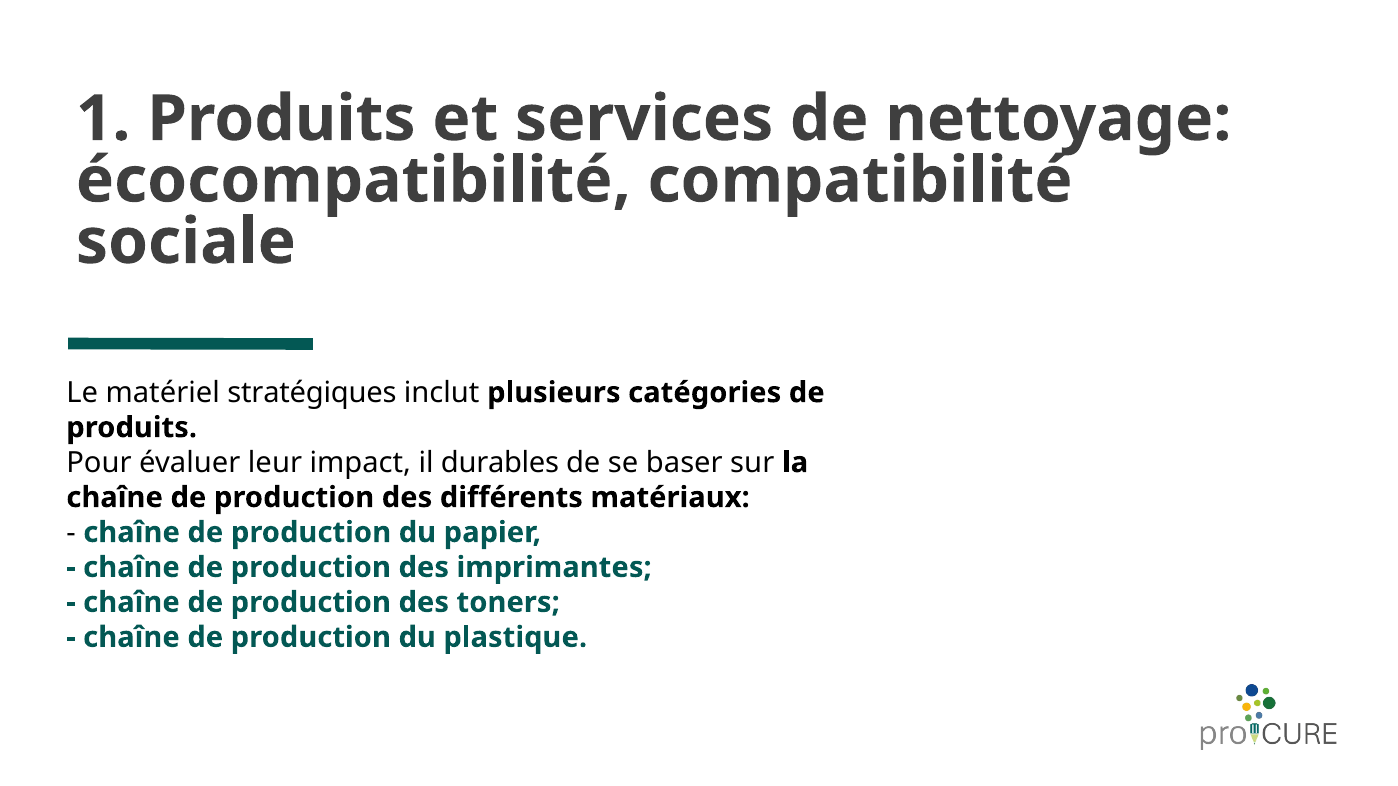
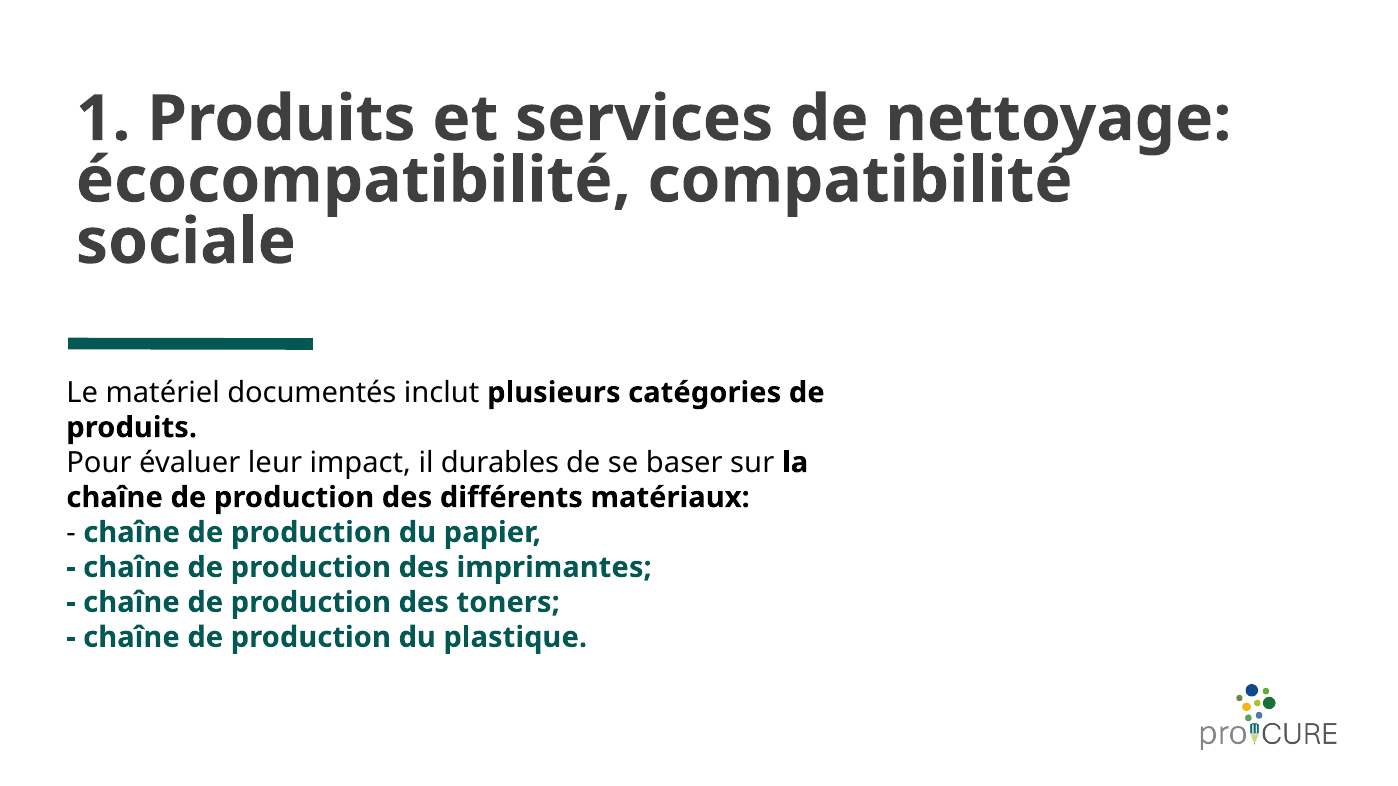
stratégiques: stratégiques -> documentés
